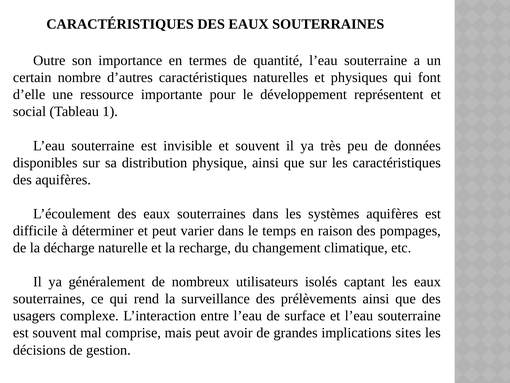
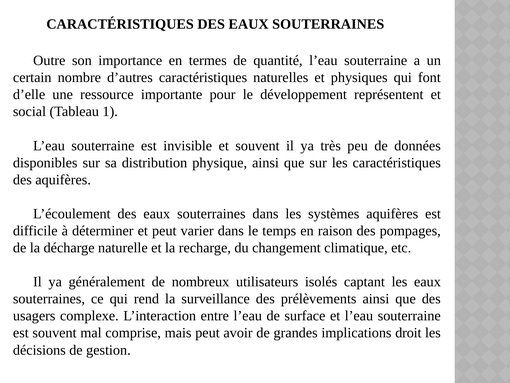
sites: sites -> droit
